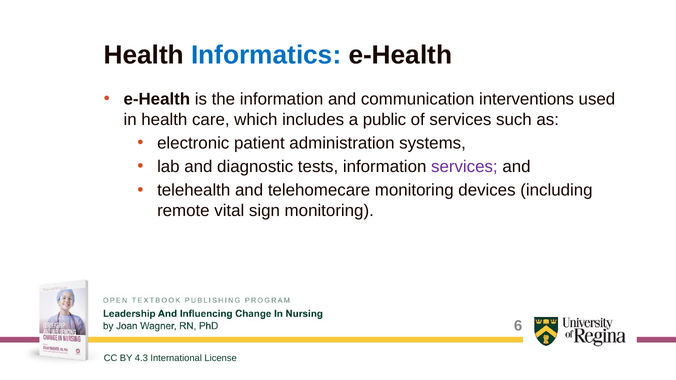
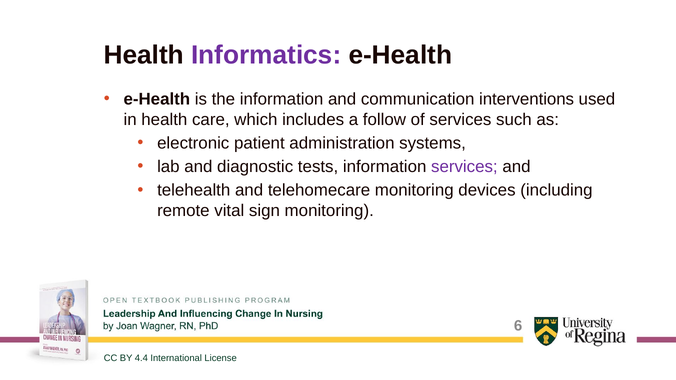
Informatics colour: blue -> purple
public: public -> follow
4.3: 4.3 -> 4.4
